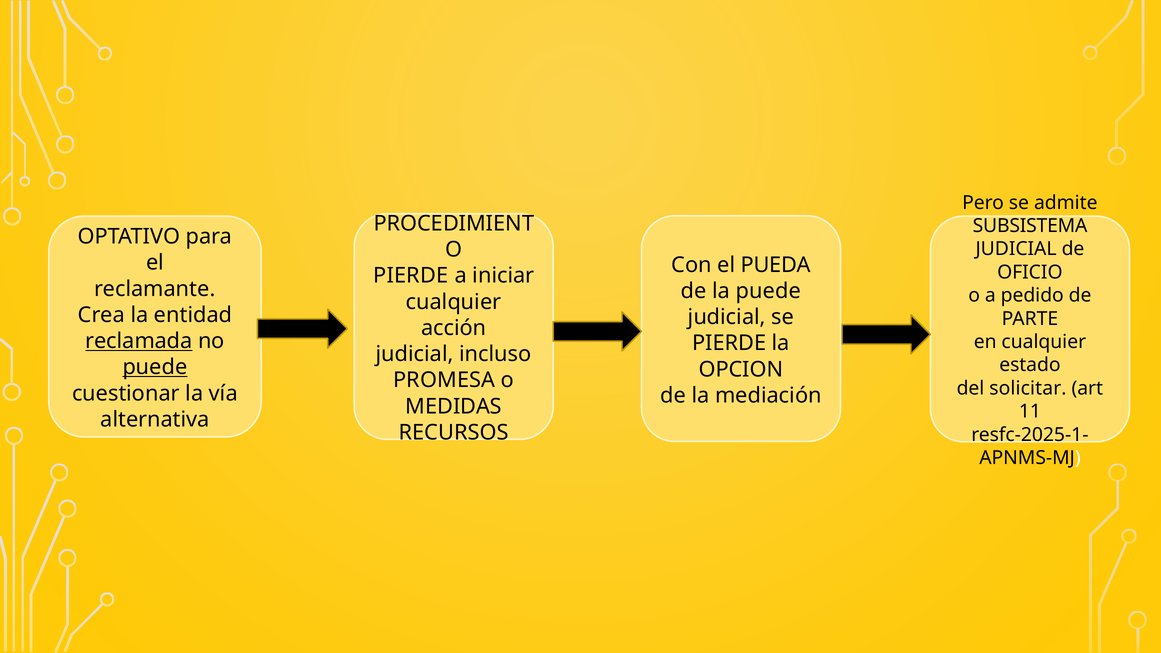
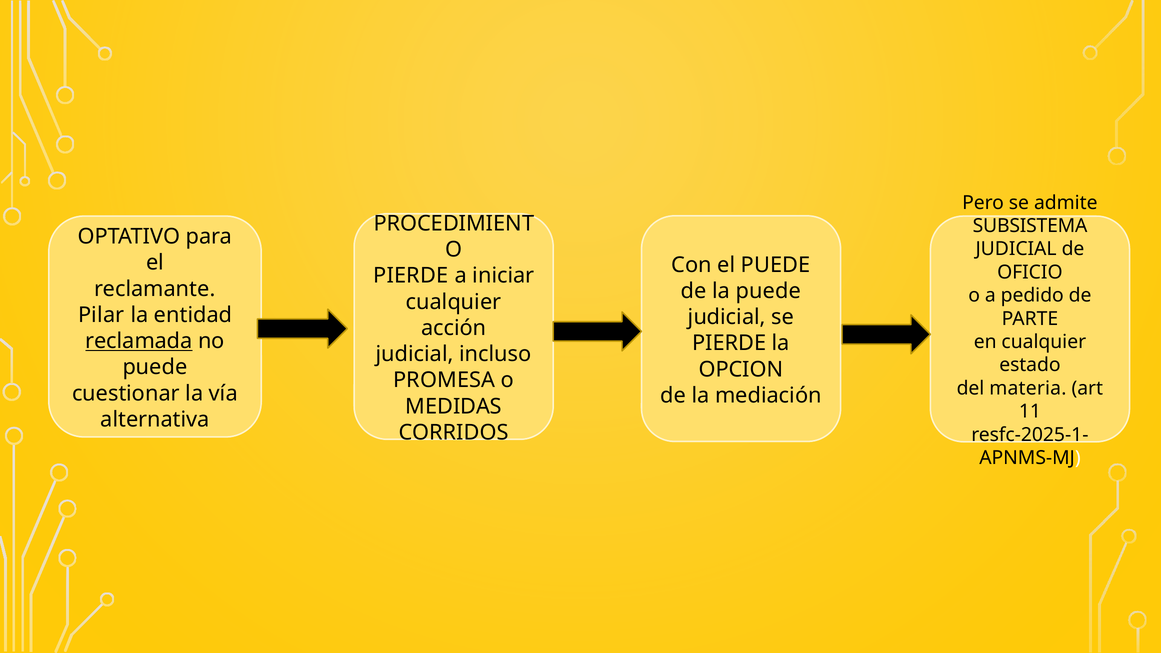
el PUEDA: PUEDA -> PUEDE
Crea: Crea -> Pilar
puede at (155, 367) underline: present -> none
solicitar: solicitar -> materia
RECURSOS: RECURSOS -> CORRIDOS
